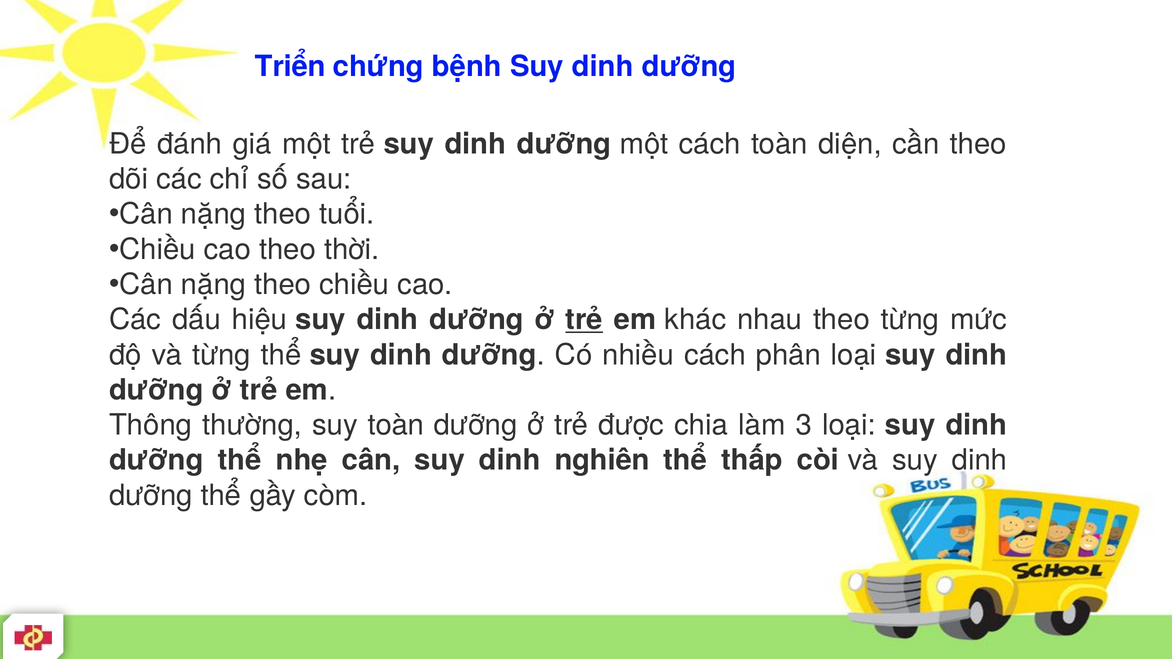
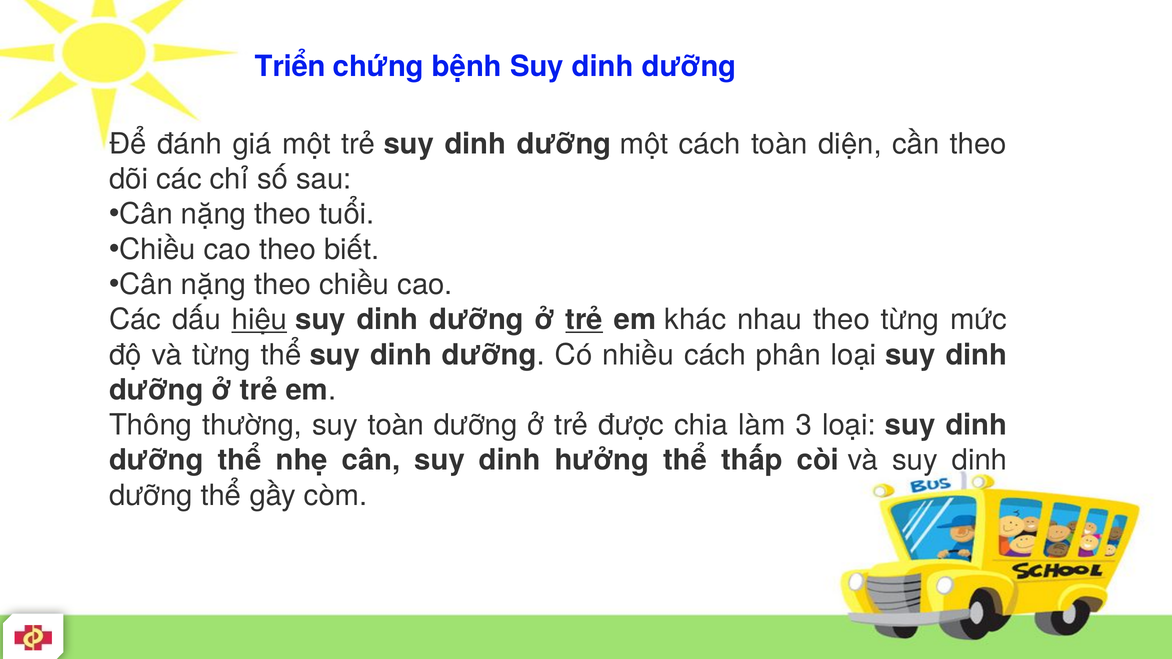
thời: thời -> biết
hiệu underline: none -> present
nghiên: nghiên -> hưởng
